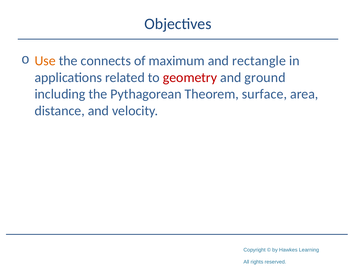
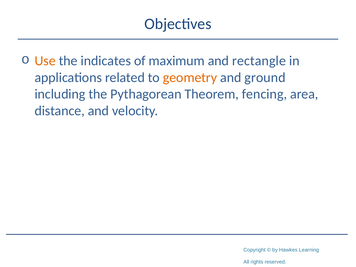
connects: connects -> indicates
geometry colour: red -> orange
surface: surface -> fencing
